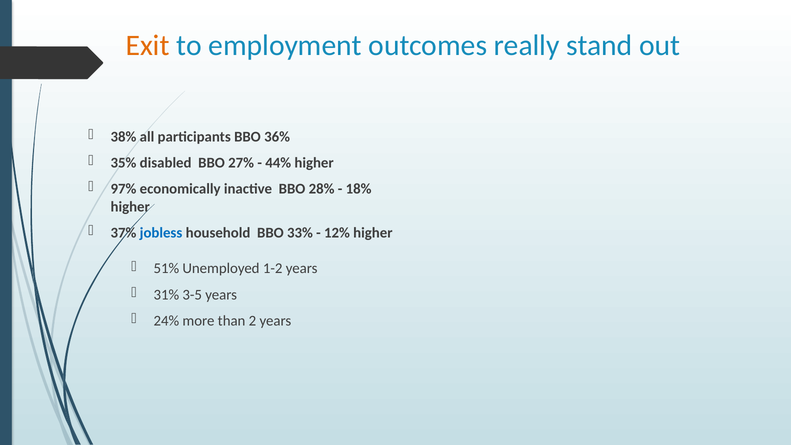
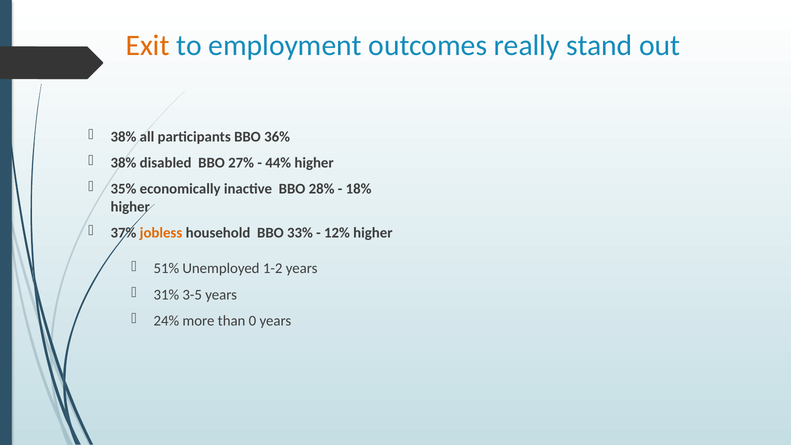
35% at (124, 163): 35% -> 38%
97%: 97% -> 35%
jobless colour: blue -> orange
2: 2 -> 0
